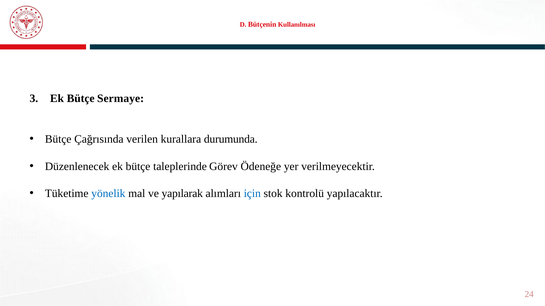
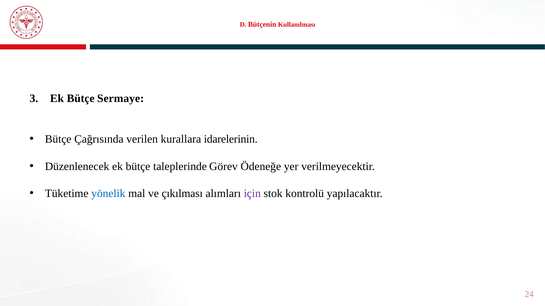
durumunda: durumunda -> idarelerinin
yapılarak: yapılarak -> çıkılması
için colour: blue -> purple
